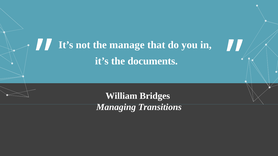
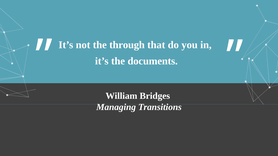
manage: manage -> through
